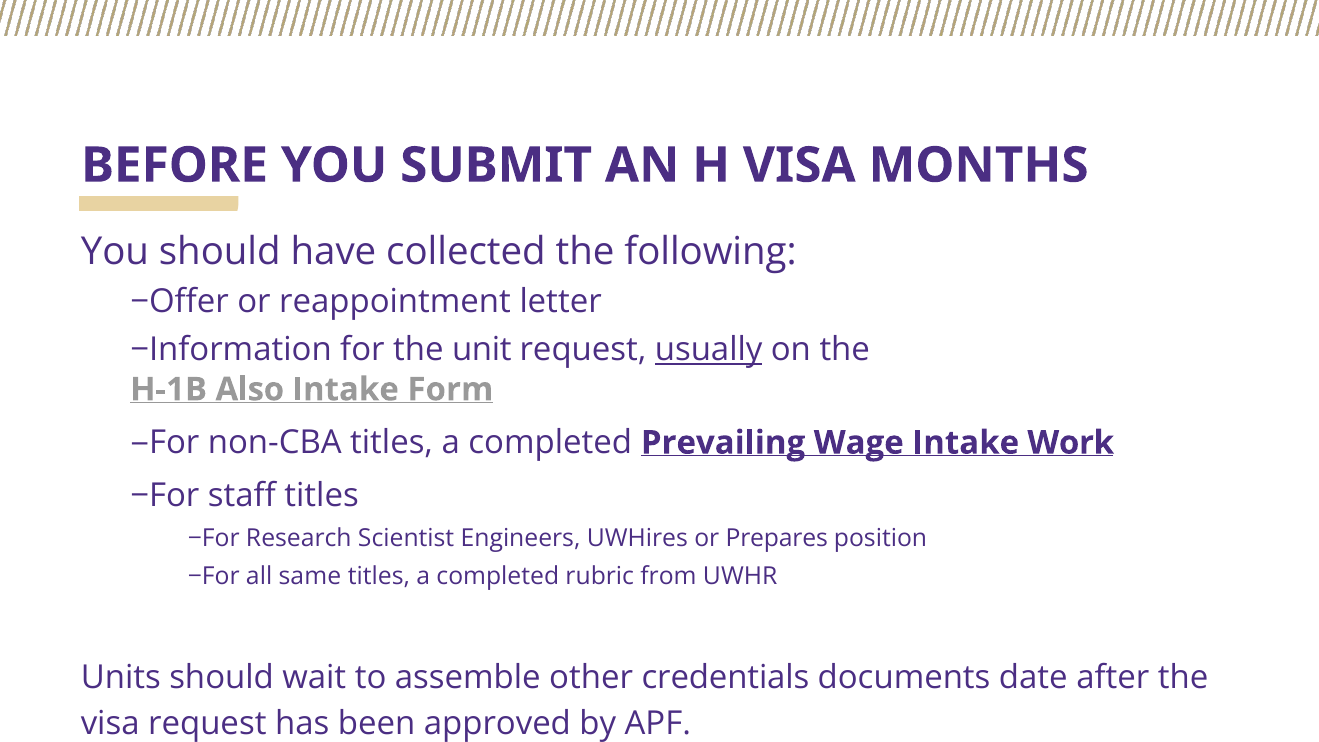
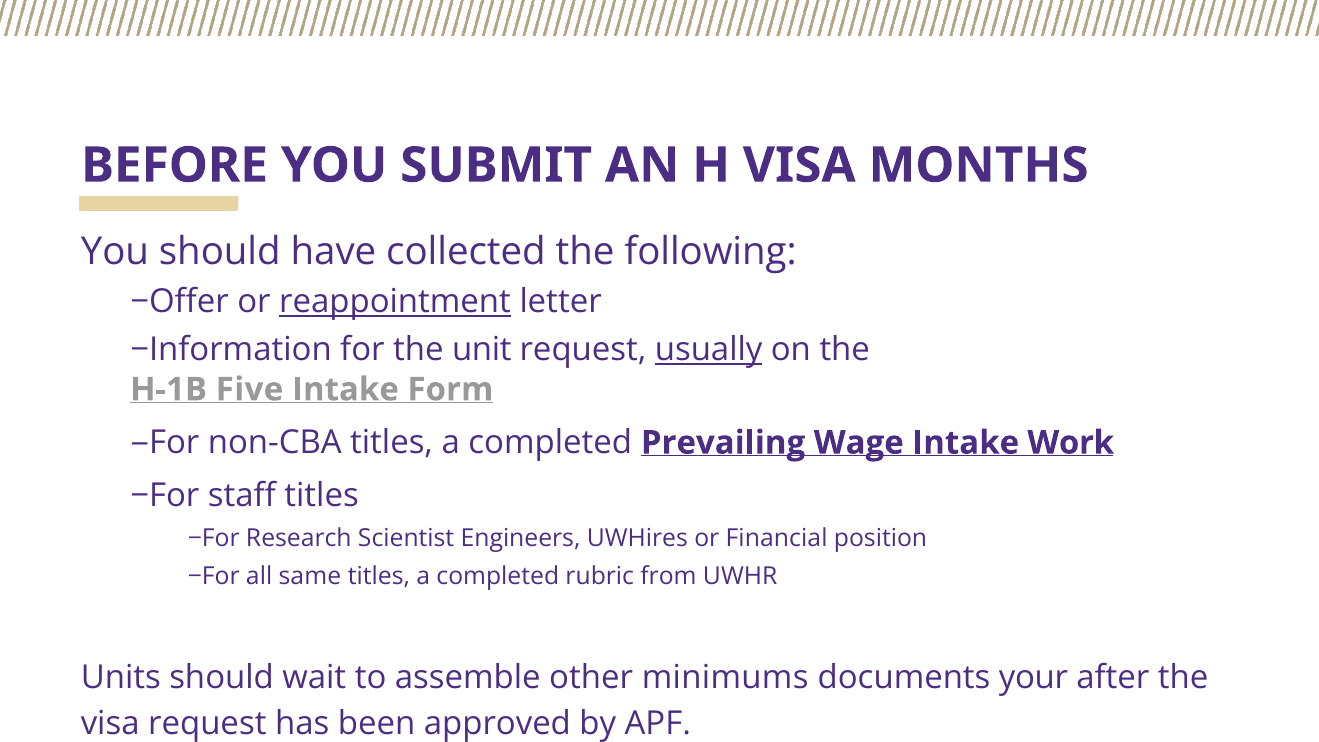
reappointment underline: none -> present
Also: Also -> Five
Prepares: Prepares -> Financial
credentials: credentials -> minimums
date: date -> your
